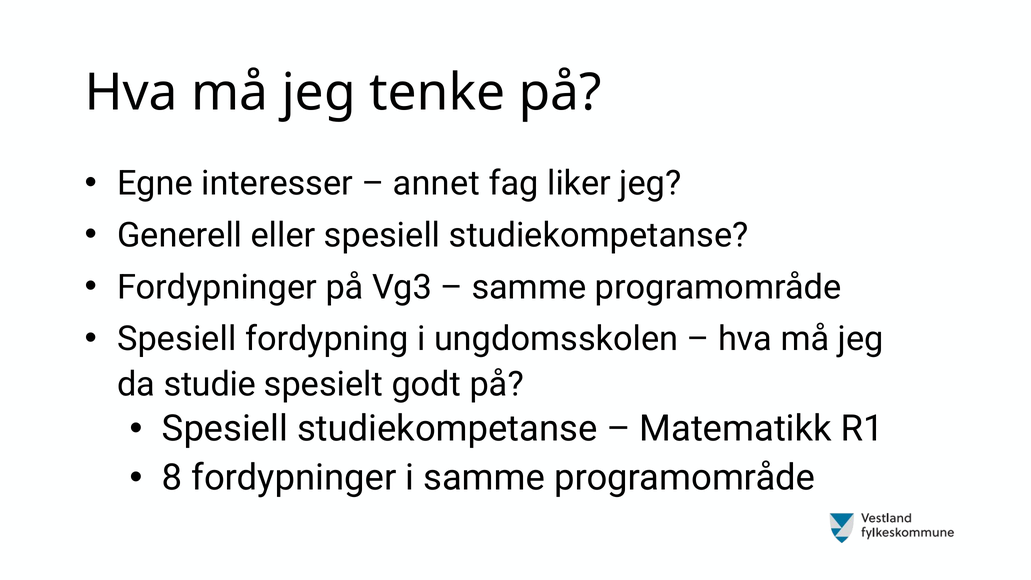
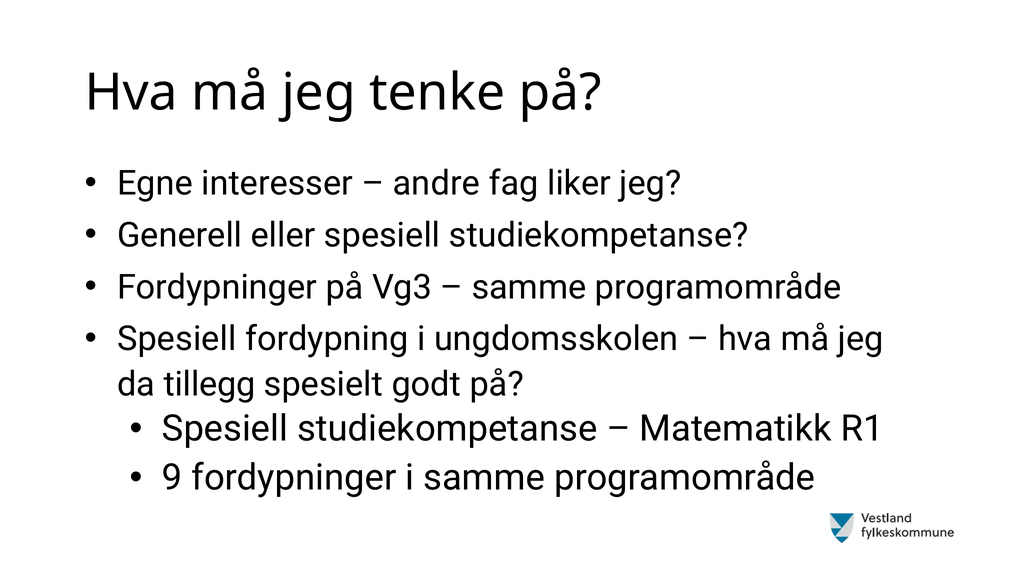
annet: annet -> andre
studie: studie -> tillegg
8: 8 -> 9
